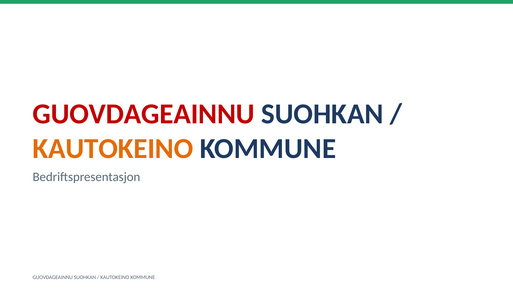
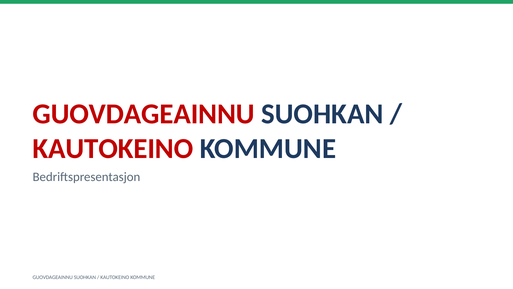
KAUTOKEINO at (113, 148) colour: orange -> red
